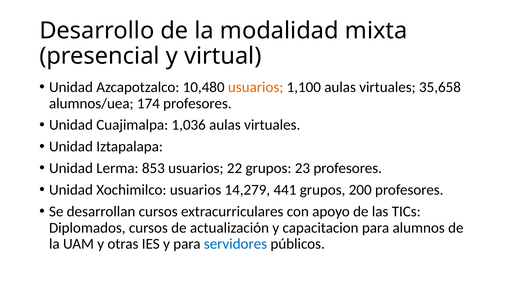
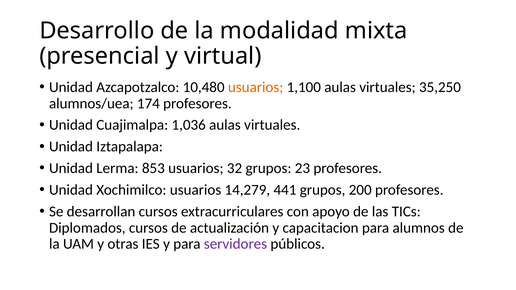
35,658: 35,658 -> 35,250
22: 22 -> 32
servidores colour: blue -> purple
